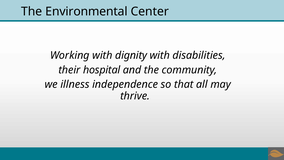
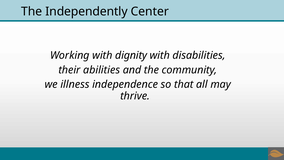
Environmental: Environmental -> Independently
hospital: hospital -> abilities
